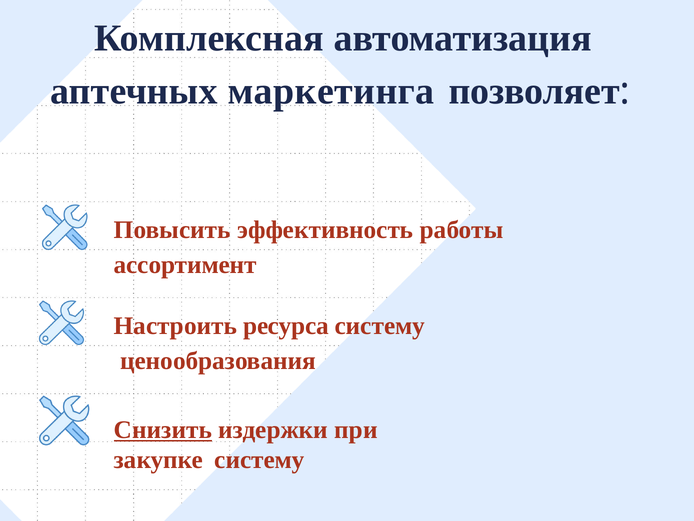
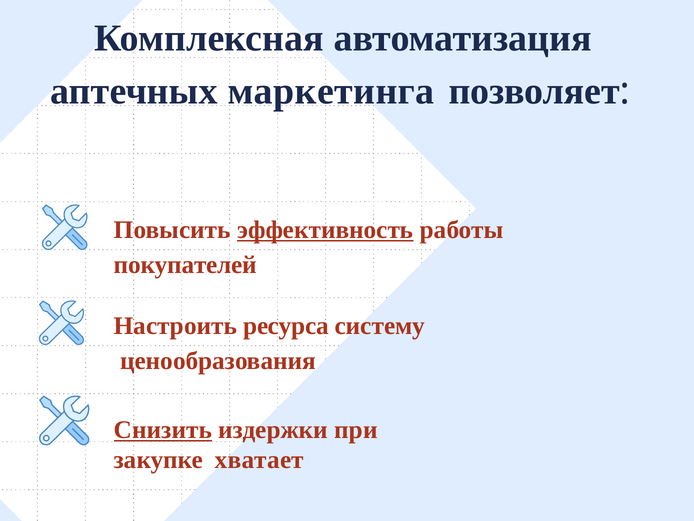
эффективность underline: none -> present
ассортимент: ассортимент -> покупателей
закупке систему: систему -> хватает
